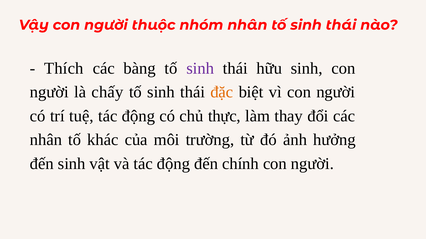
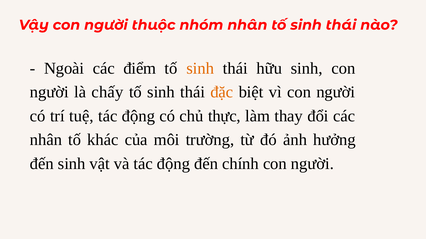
Thích: Thích -> Ngoài
bàng: bàng -> điểm
sinh at (200, 69) colour: purple -> orange
